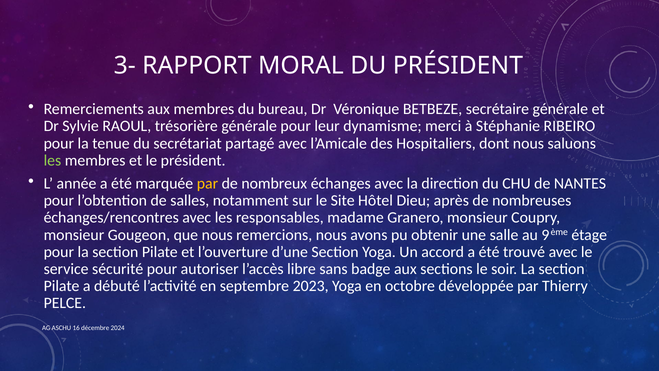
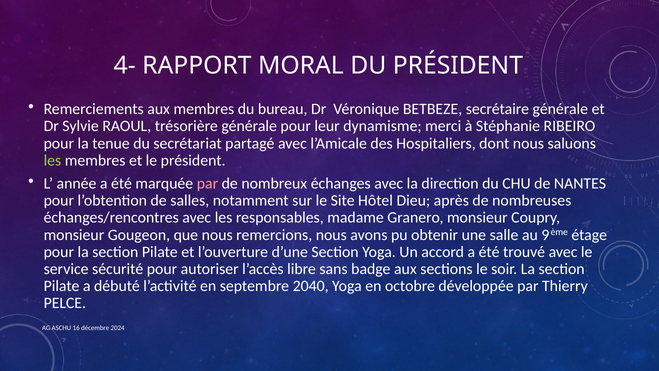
3-: 3- -> 4-
par at (207, 183) colour: yellow -> pink
2023: 2023 -> 2040
